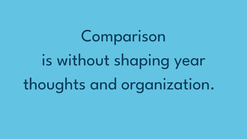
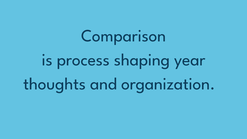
without: without -> process
